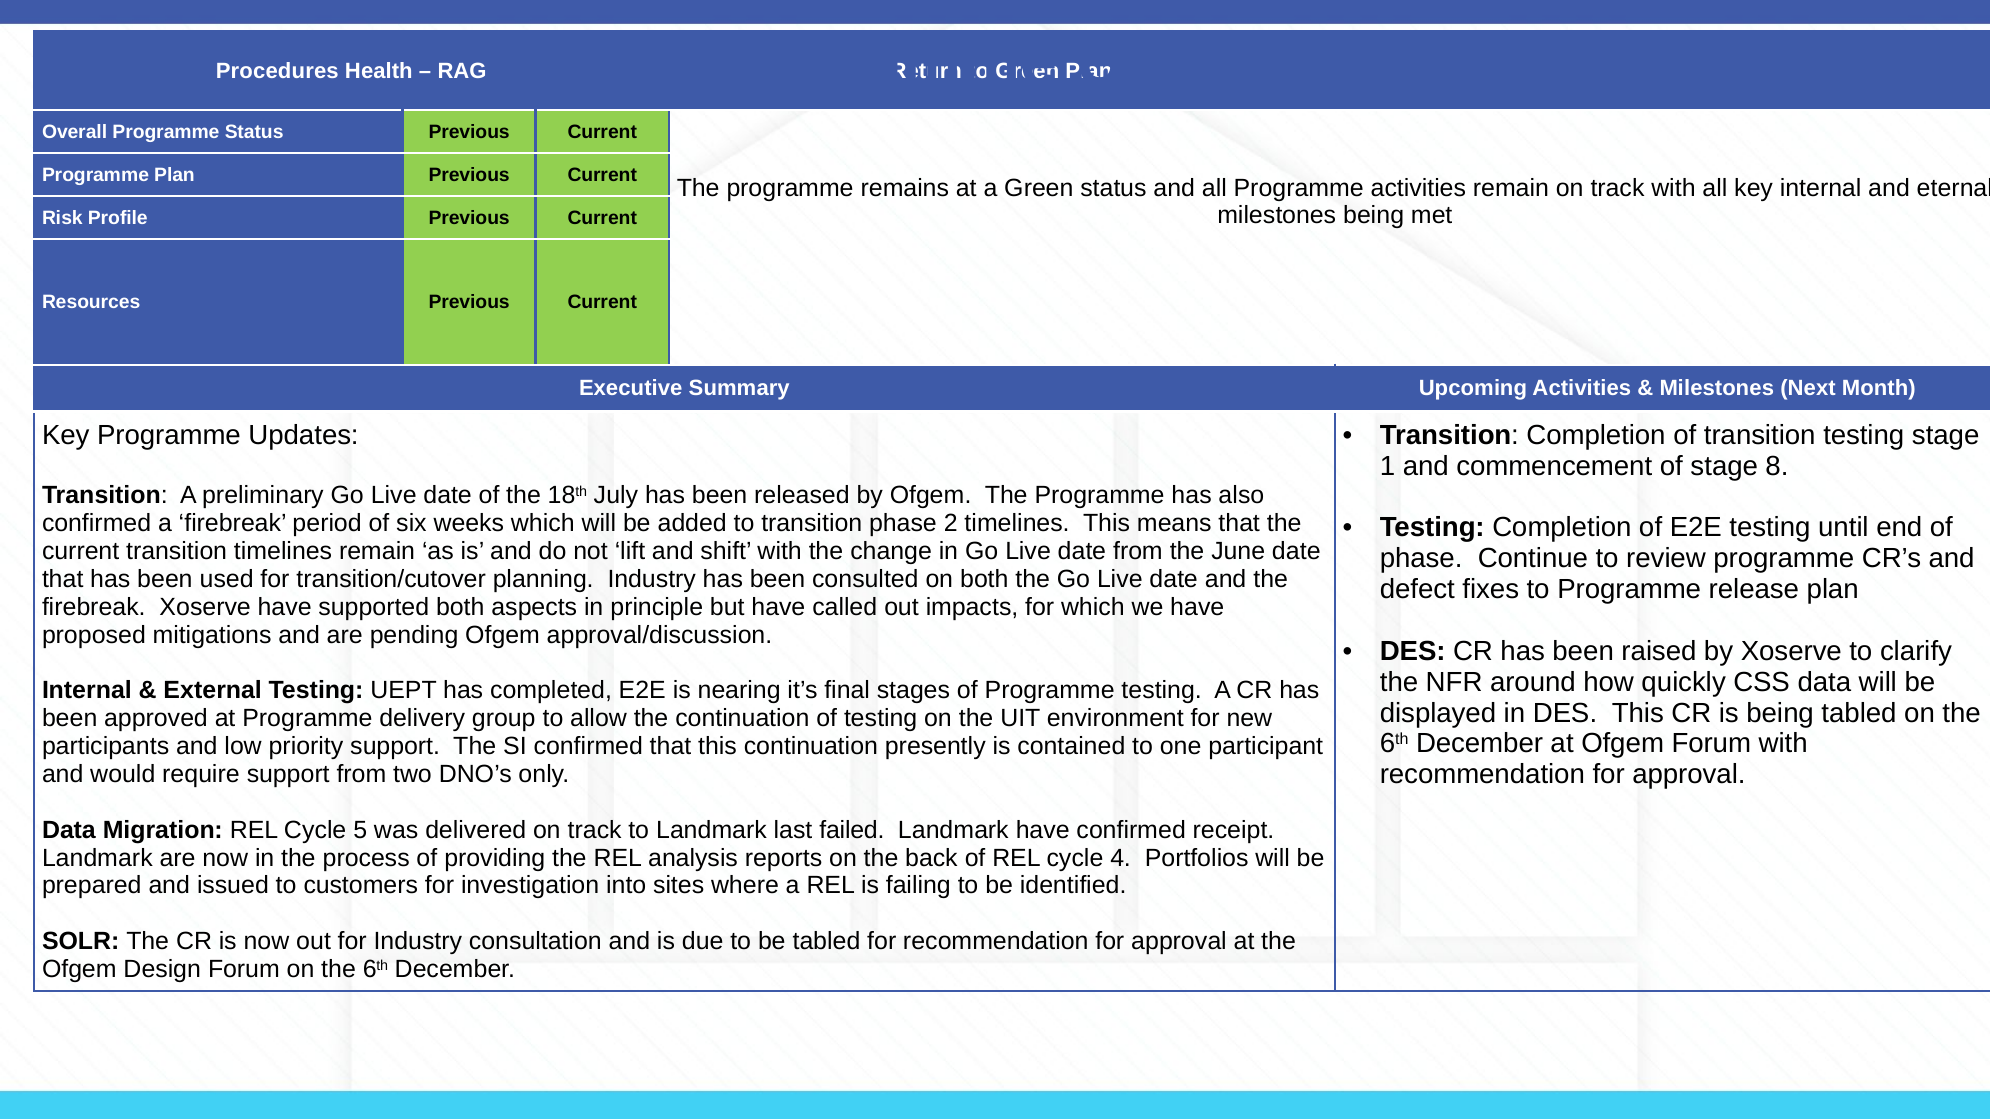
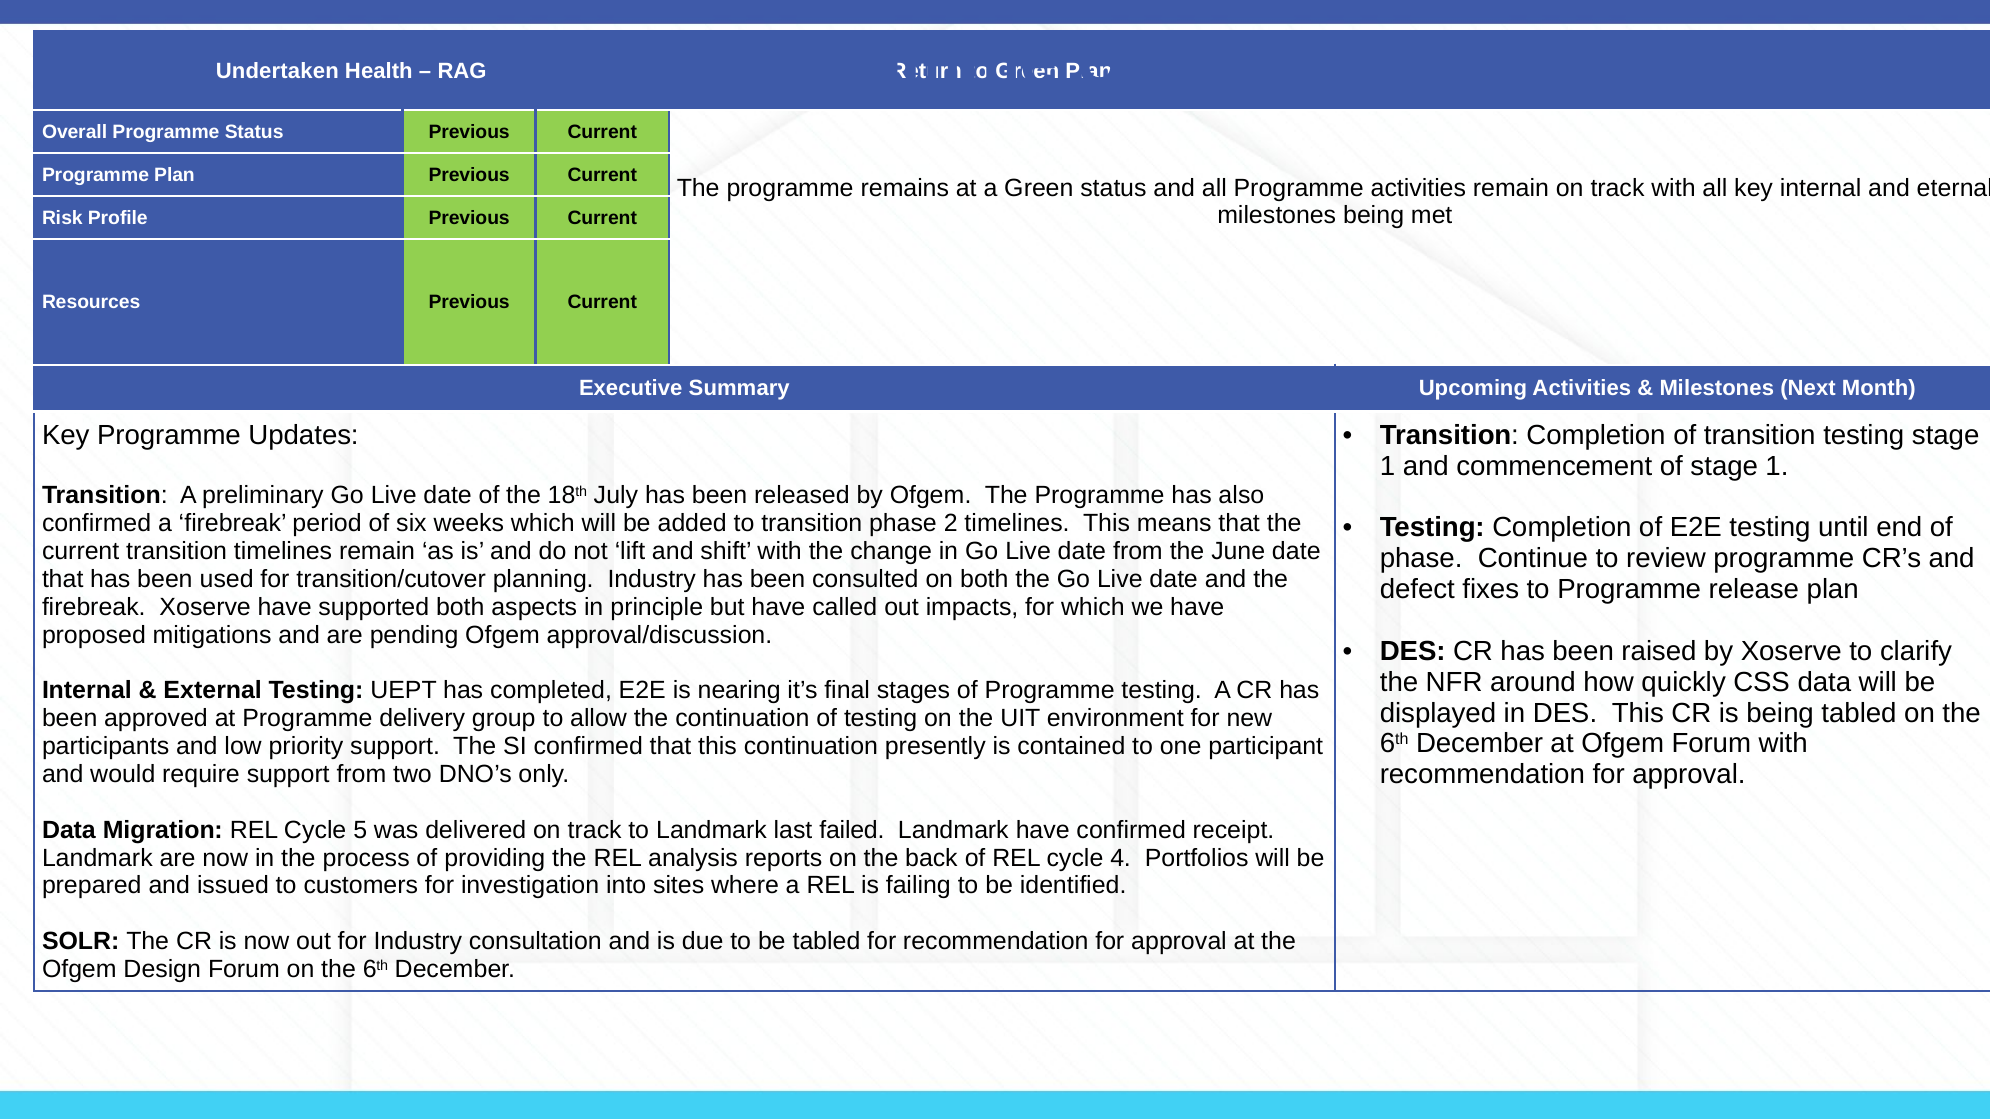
Procedures: Procedures -> Undertaken
of stage 8: 8 -> 1
